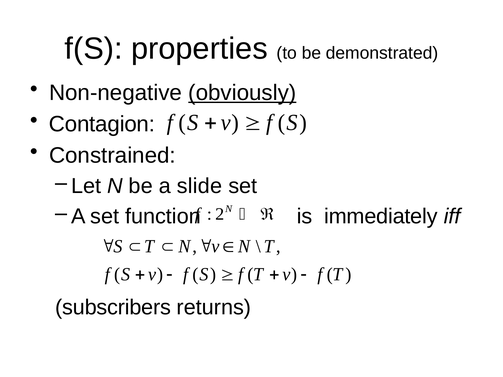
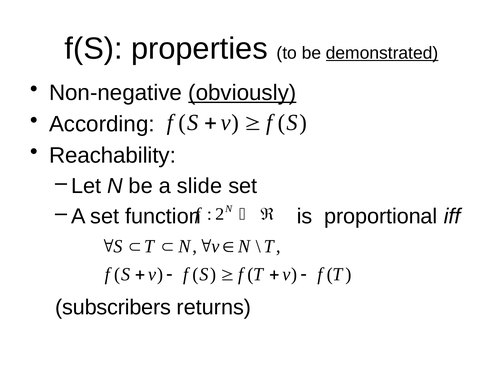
demonstrated underline: none -> present
Contagion: Contagion -> According
Constrained: Constrained -> Reachability
immediately: immediately -> proportional
